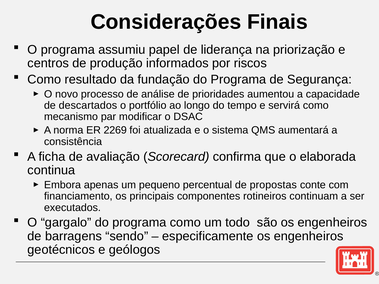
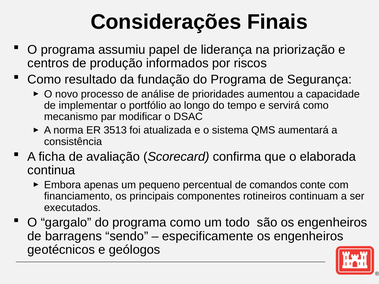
descartados: descartados -> implementar
2269: 2269 -> 3513
propostas: propostas -> comandos
